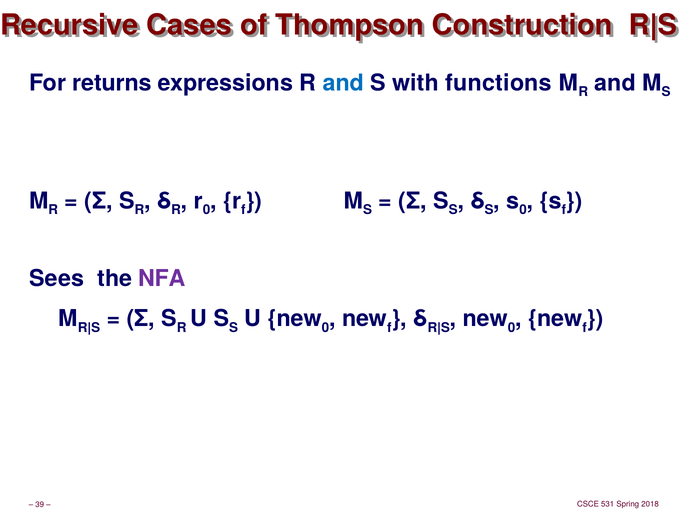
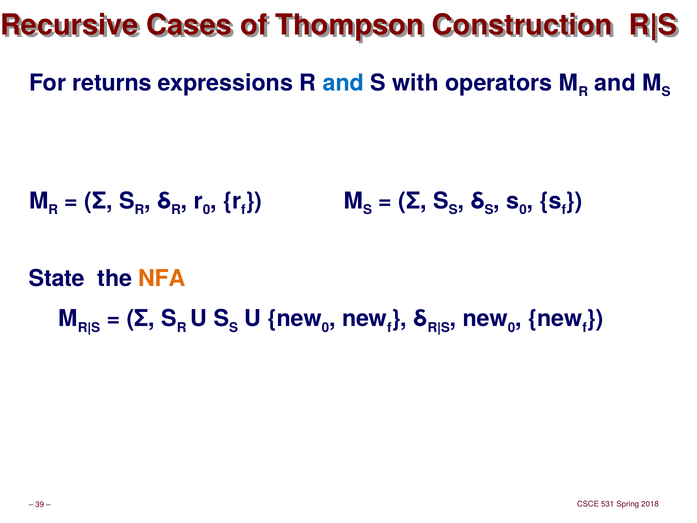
functions: functions -> operators
Sees: Sees -> State
NFA colour: purple -> orange
